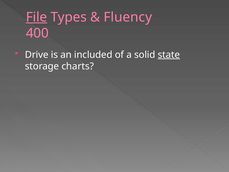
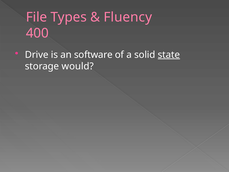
File underline: present -> none
included: included -> software
charts: charts -> would
